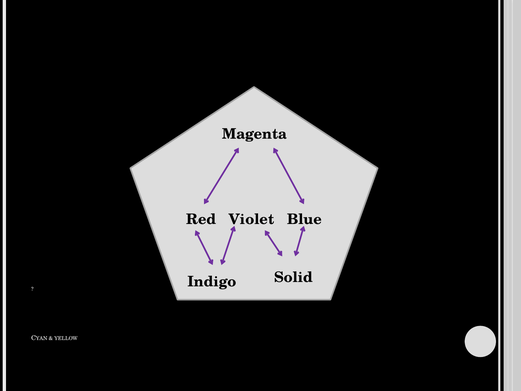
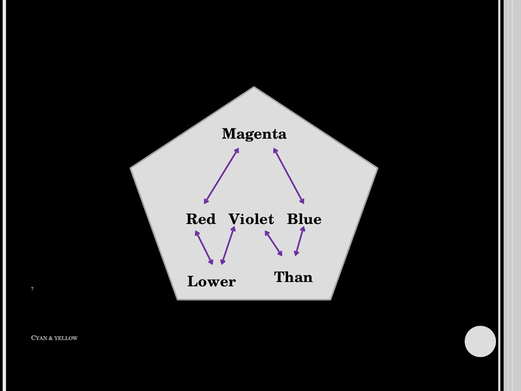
Solid: Solid -> Than
Indigo: Indigo -> Lower
